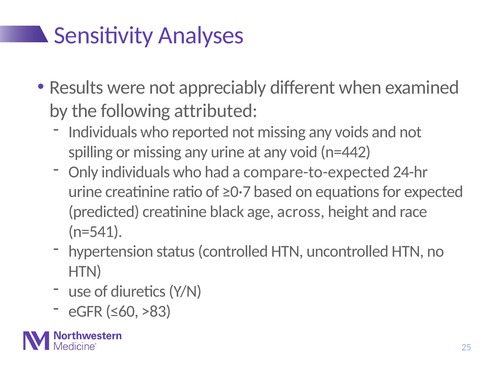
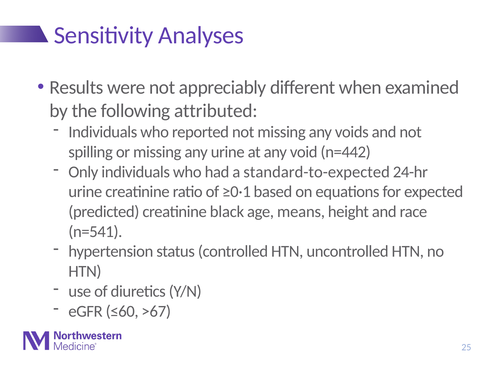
compare-to-expected: compare-to-expected -> standard-to-expected
≥0·7: ≥0·7 -> ≥0·1
across: across -> means
>83: >83 -> >67
